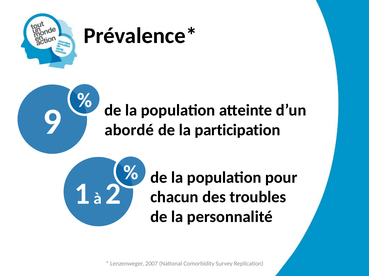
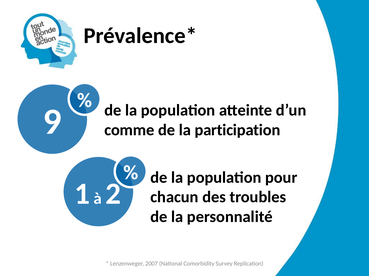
abordé: abordé -> comme
